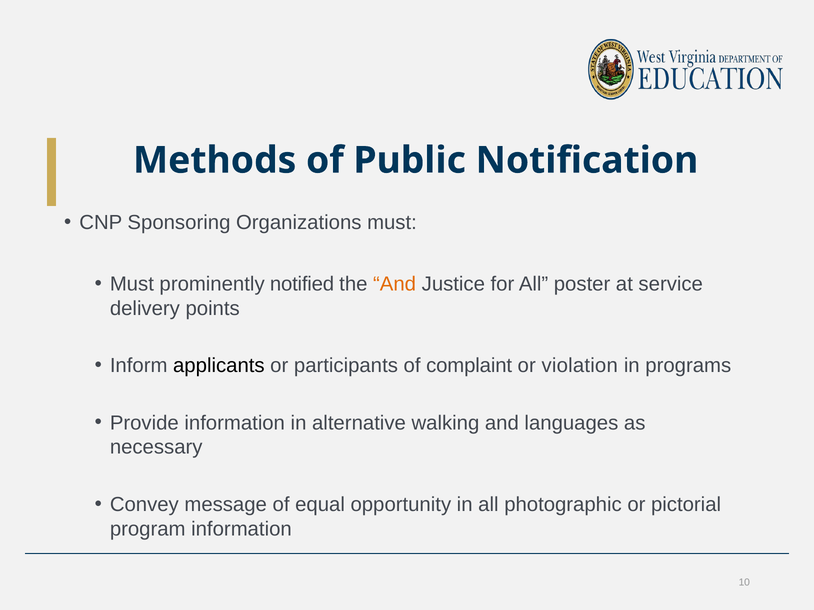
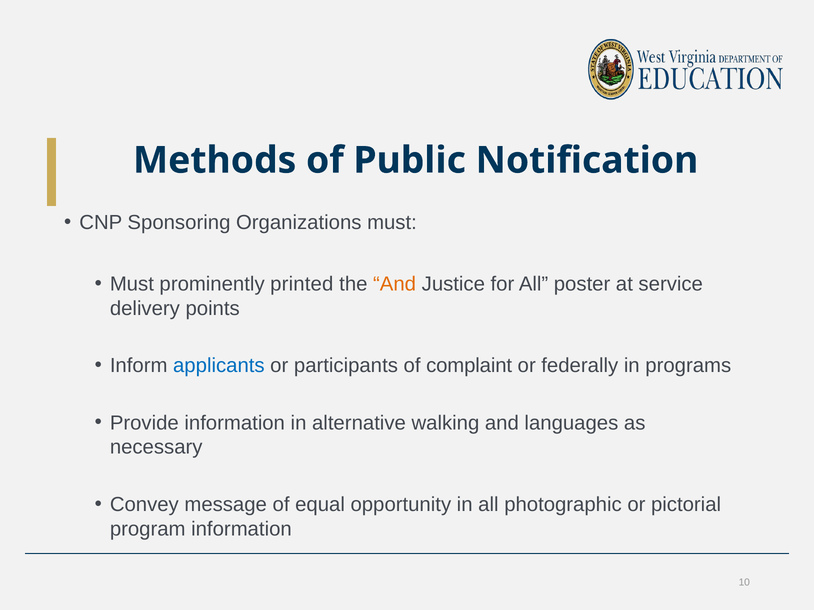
notified: notified -> printed
applicants colour: black -> blue
violation: violation -> federally
